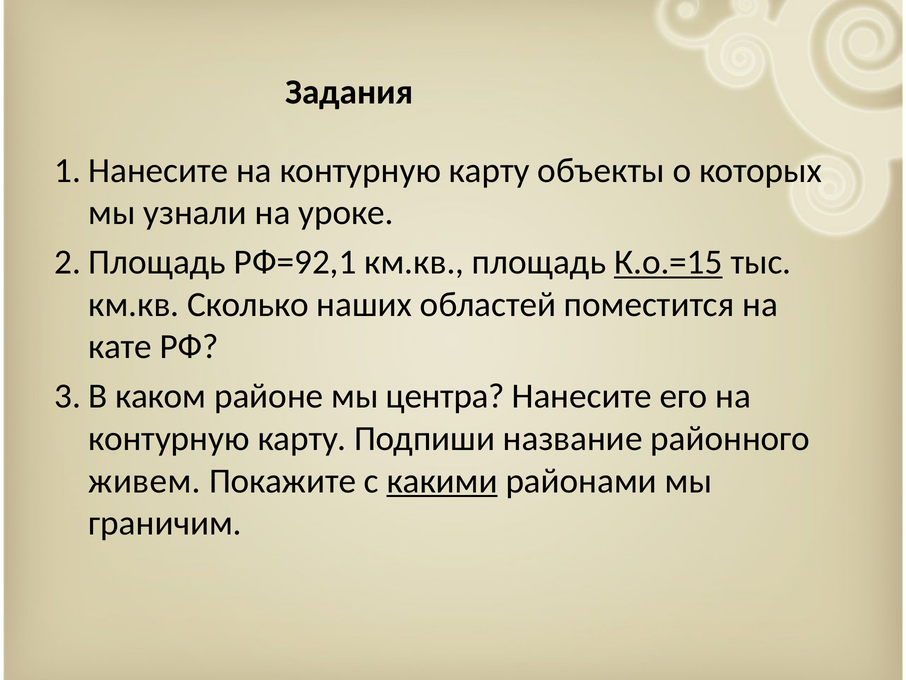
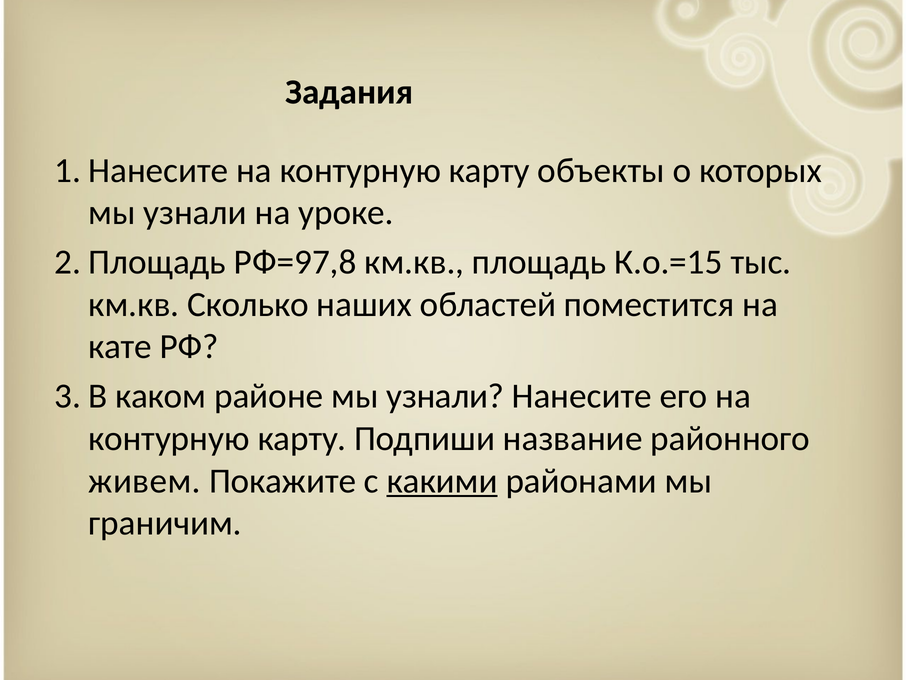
РФ=92,1: РФ=92,1 -> РФ=97,8
К.о.=15 underline: present -> none
районе мы центра: центра -> узнали
